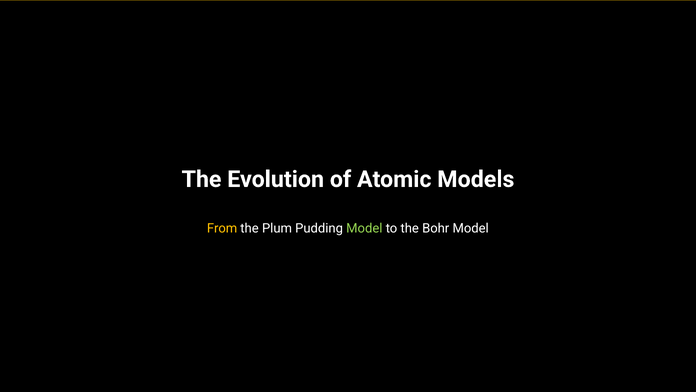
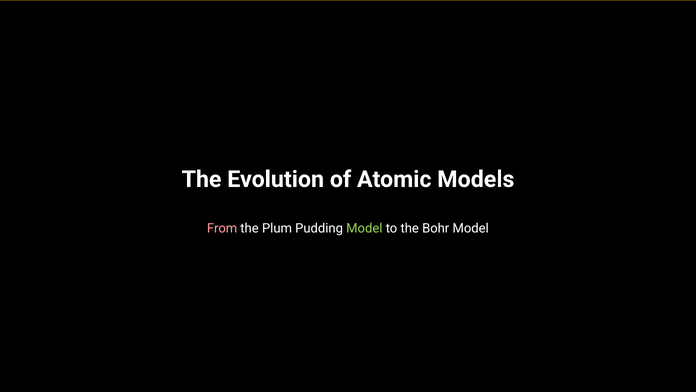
From colour: yellow -> pink
